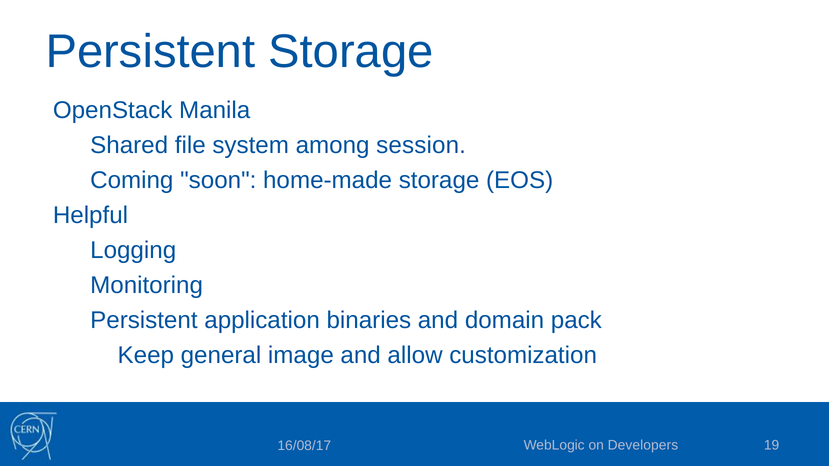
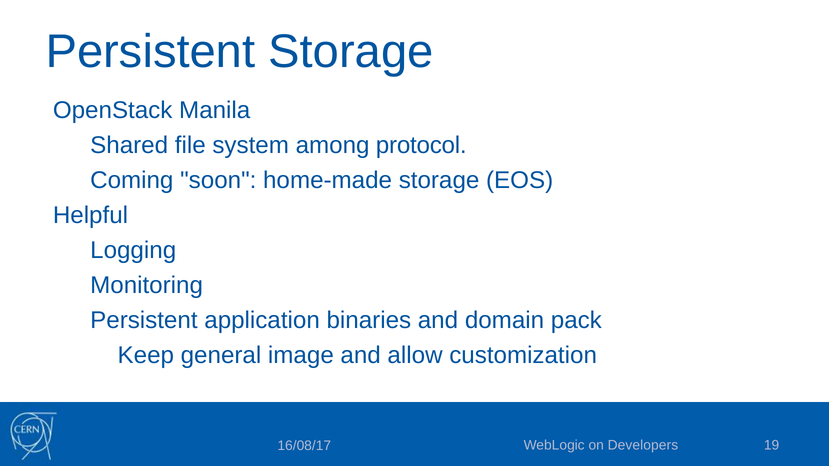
session: session -> protocol
